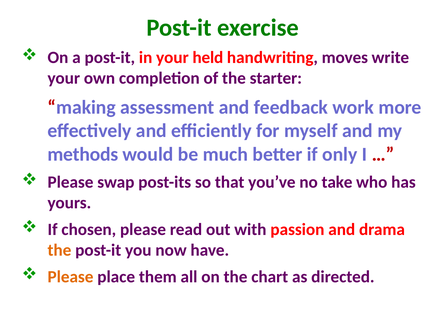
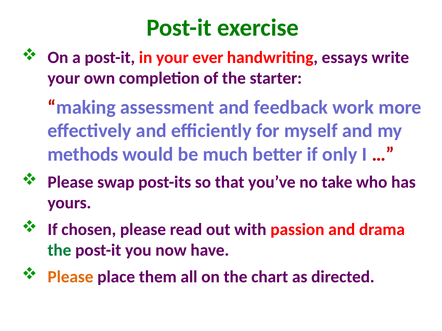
held: held -> ever
moves: moves -> essays
the at (59, 250) colour: orange -> green
